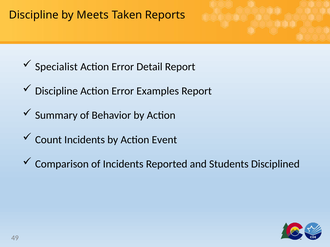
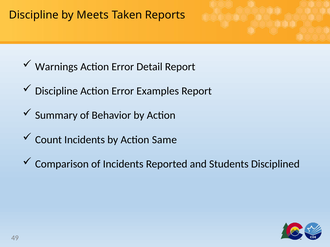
Specialist: Specialist -> Warnings
Event: Event -> Same
